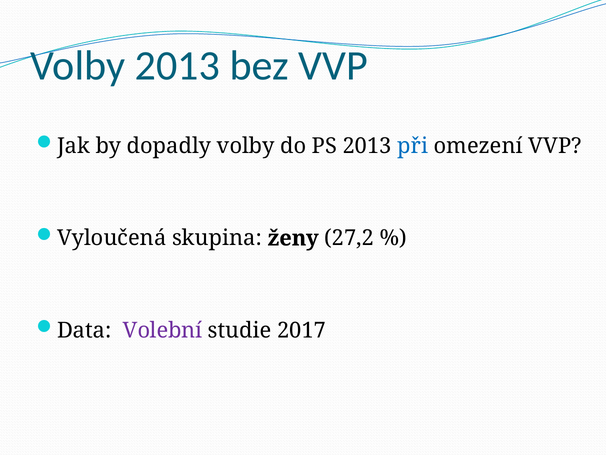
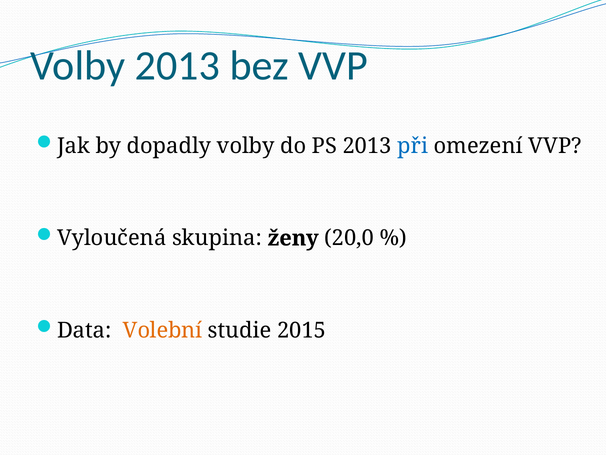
27,2: 27,2 -> 20,0
Volební colour: purple -> orange
2017: 2017 -> 2015
